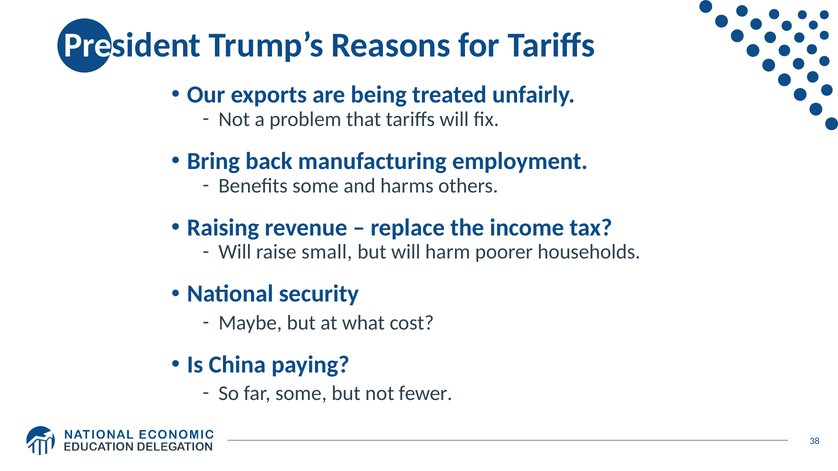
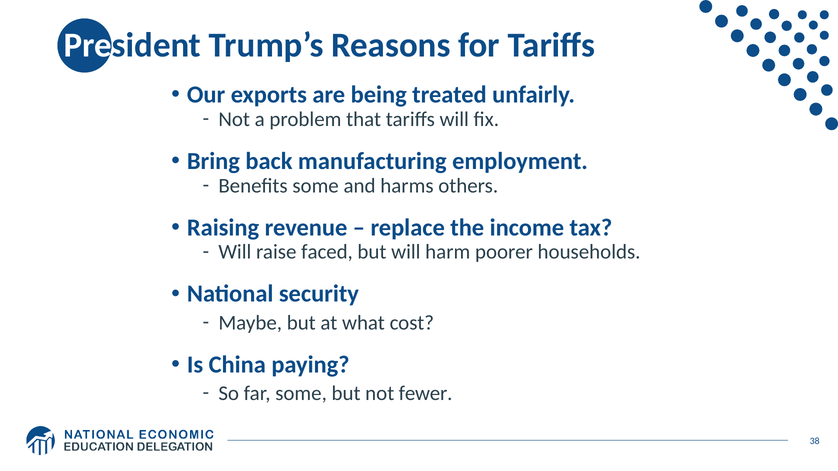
small: small -> faced
